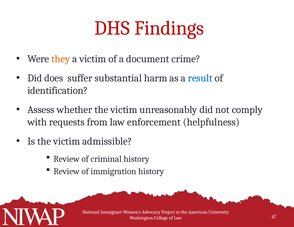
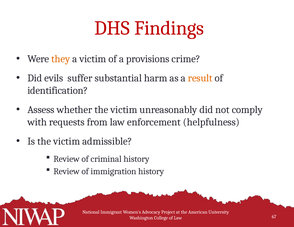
document: document -> provisions
does: does -> evils
result colour: blue -> orange
